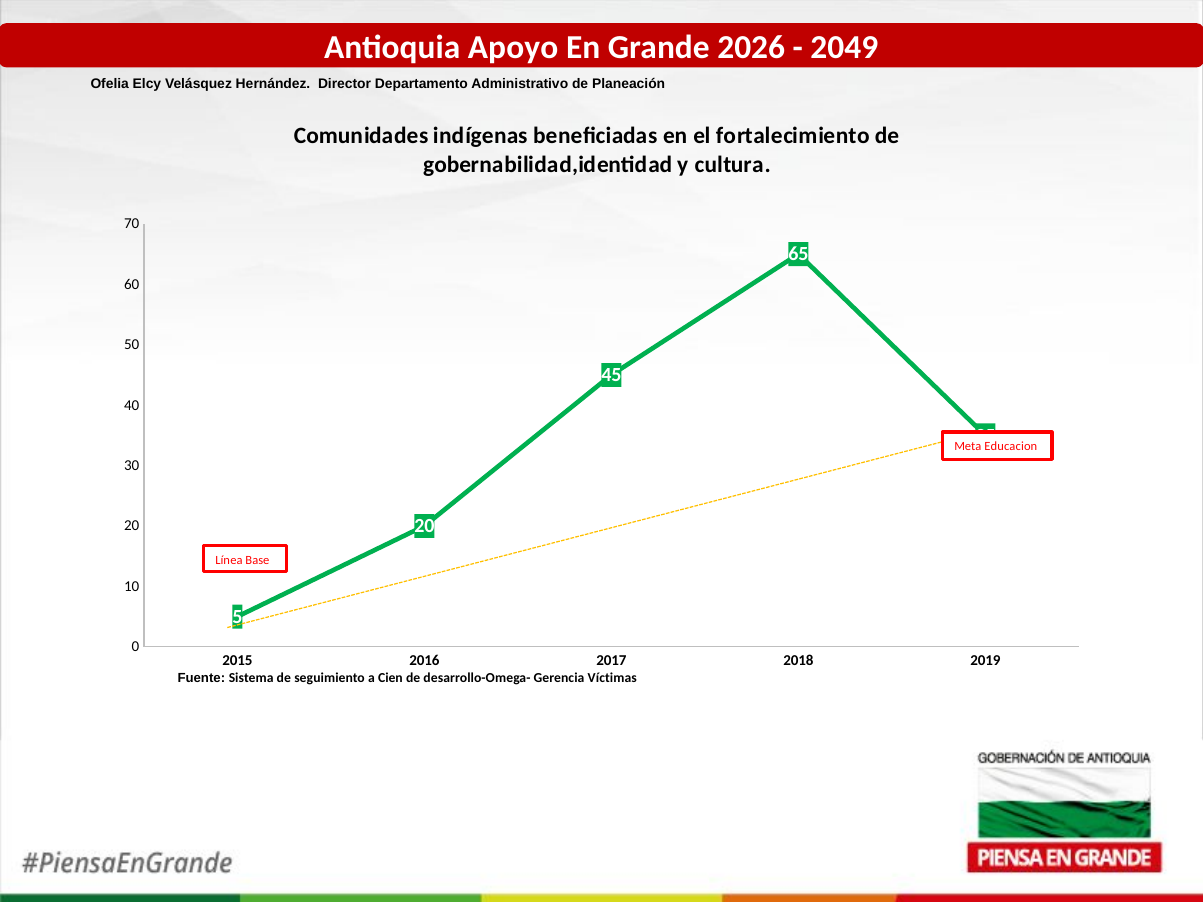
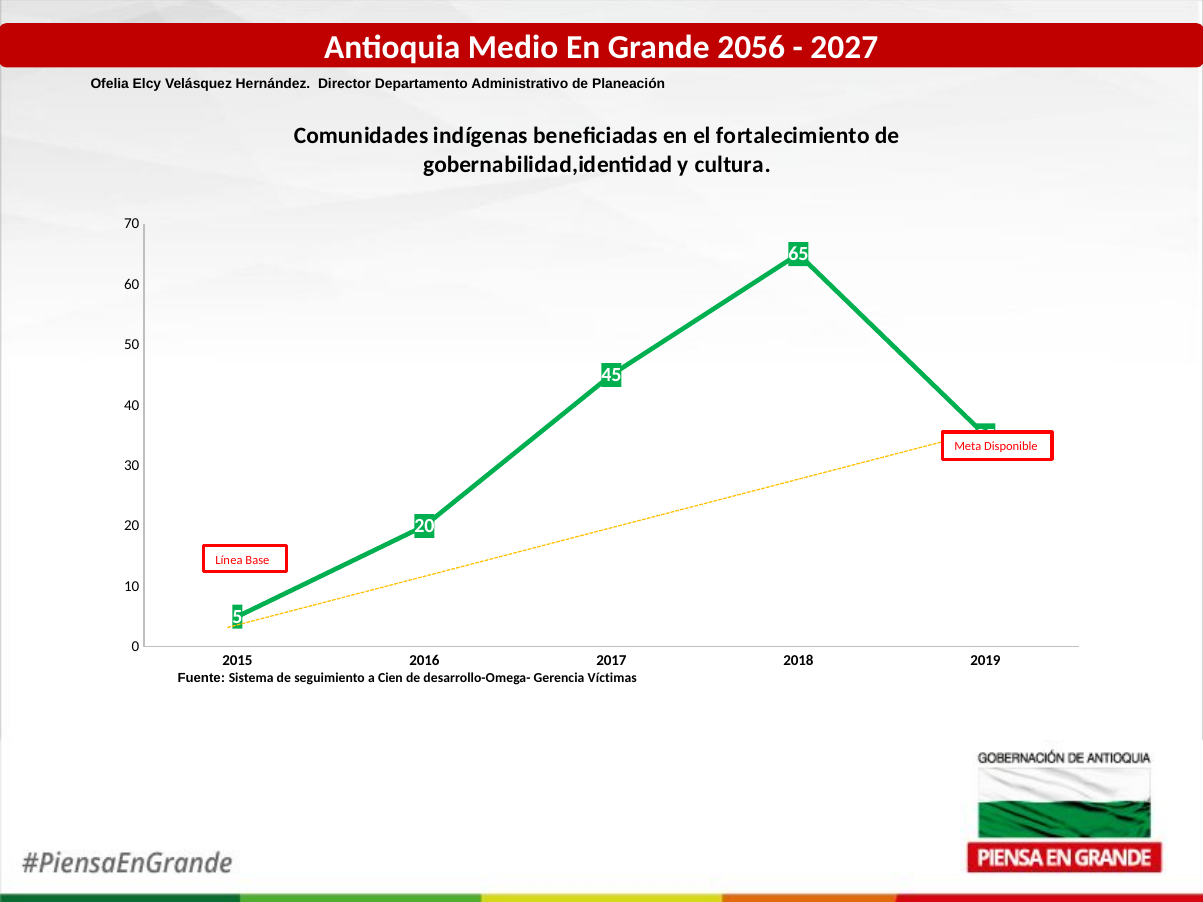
Apoyo: Apoyo -> Medio
2026: 2026 -> 2056
2049: 2049 -> 2027
Educacion: Educacion -> Disponible
